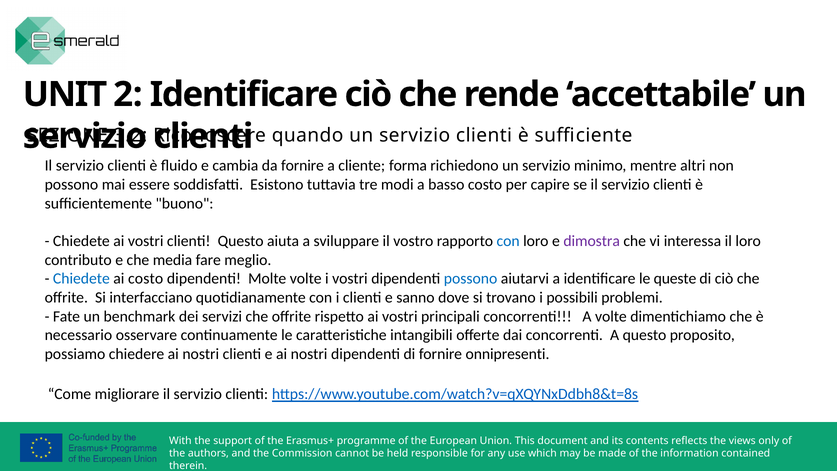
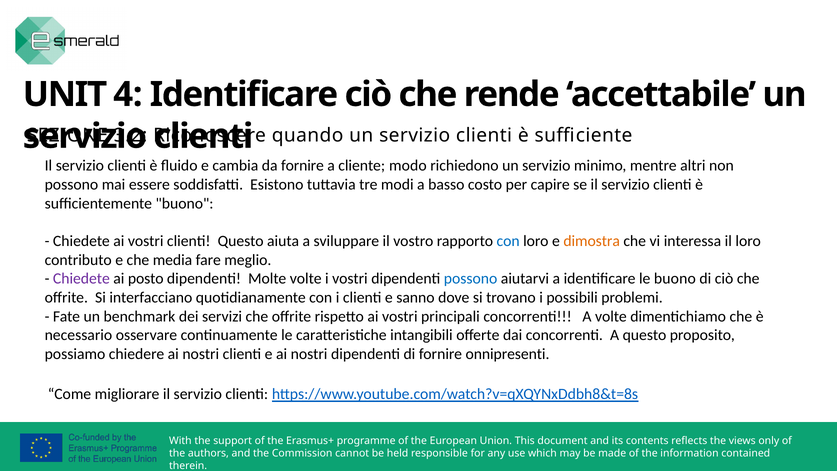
2: 2 -> 4
forma: forma -> modo
dimostra colour: purple -> orange
Chiedete at (81, 279) colour: blue -> purple
ai costo: costo -> posto
le queste: queste -> buono
